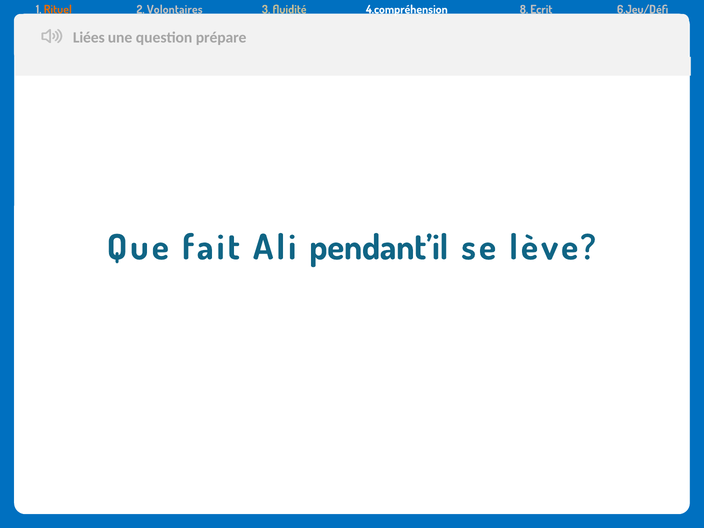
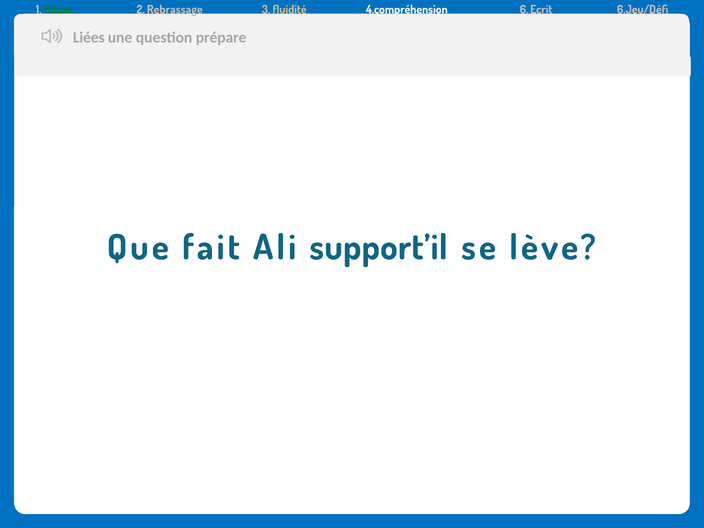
Rituel colour: orange -> green
Volontaires: Volontaires -> Rebrassage
8: 8 -> 6
pendant’il: pendant’il -> support’il
